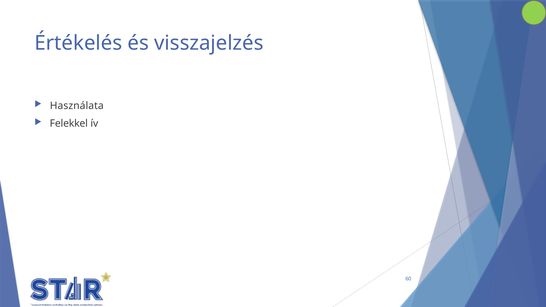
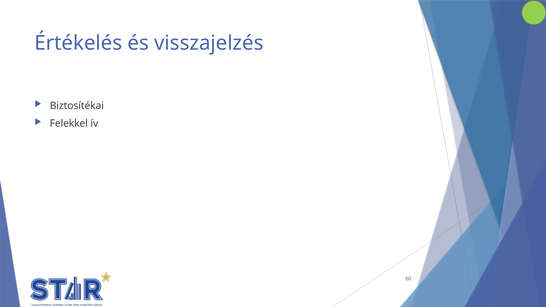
Használata: Használata -> Biztosítékai
